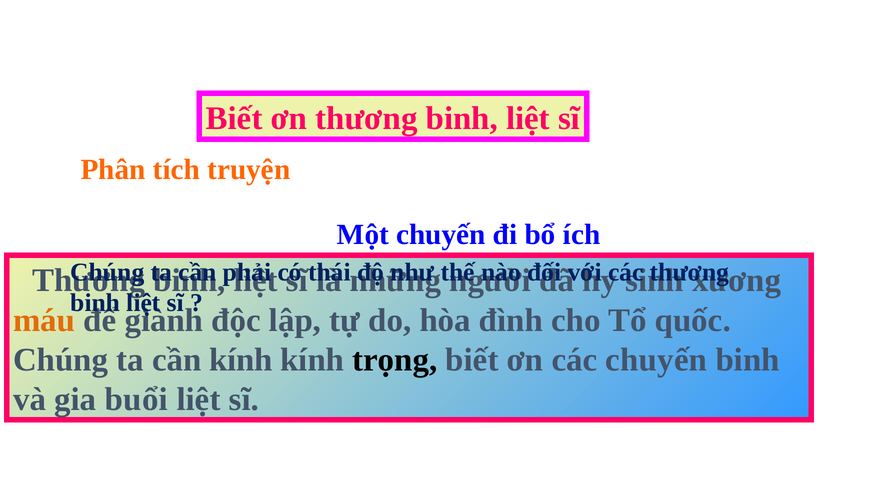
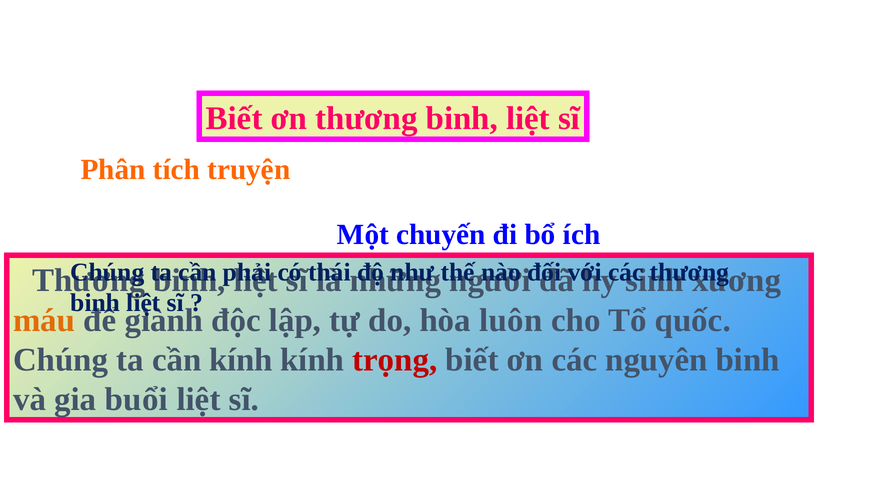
hòa đình: đình -> luôn
trọng at (395, 360) colour: black -> red
các chuyến: chuyến -> nguyên
